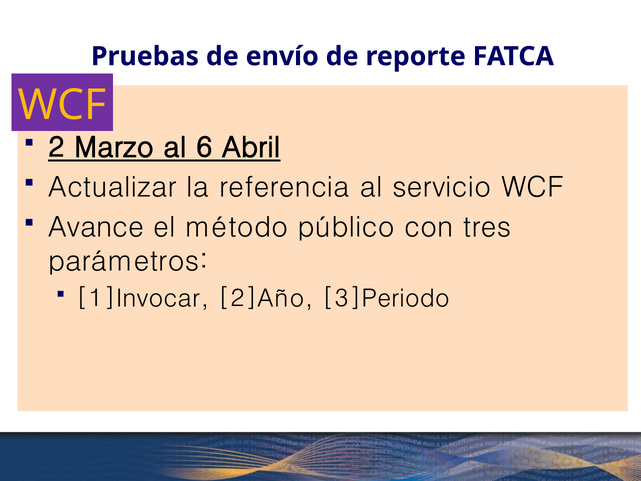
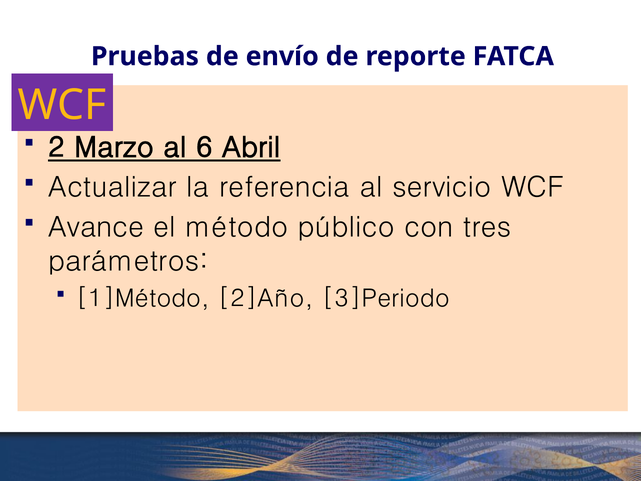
1]Invocar: 1]Invocar -> 1]Método
